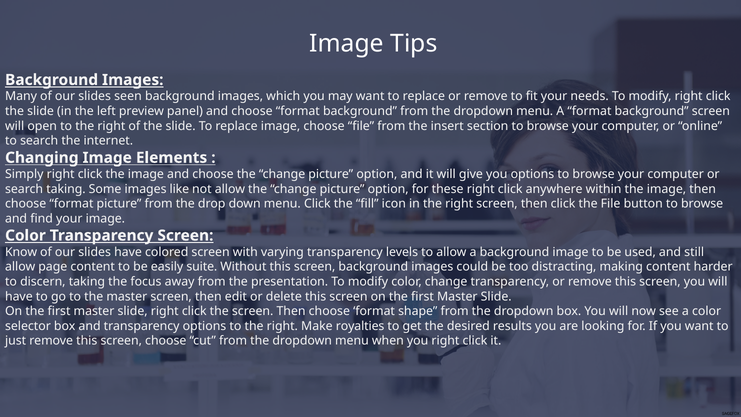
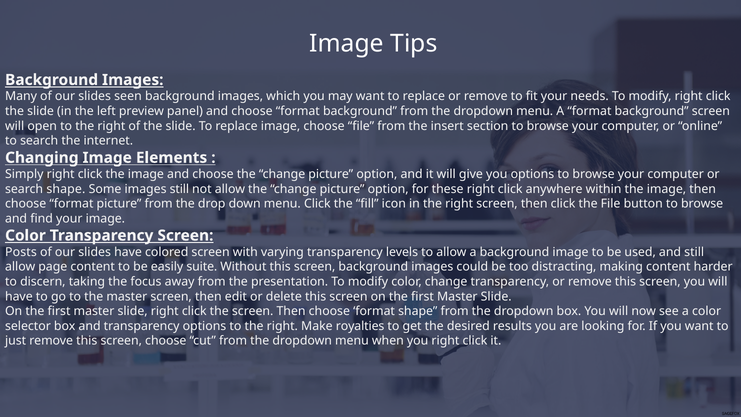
search taking: taking -> shape
images like: like -> still
Know: Know -> Posts
